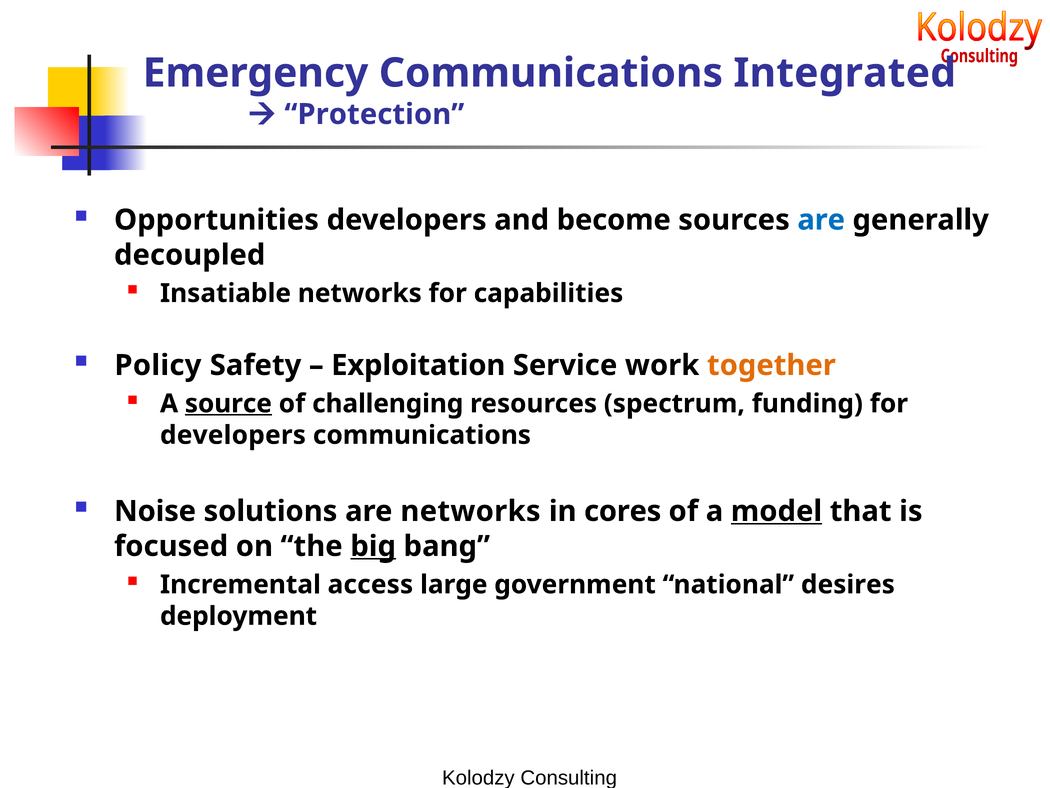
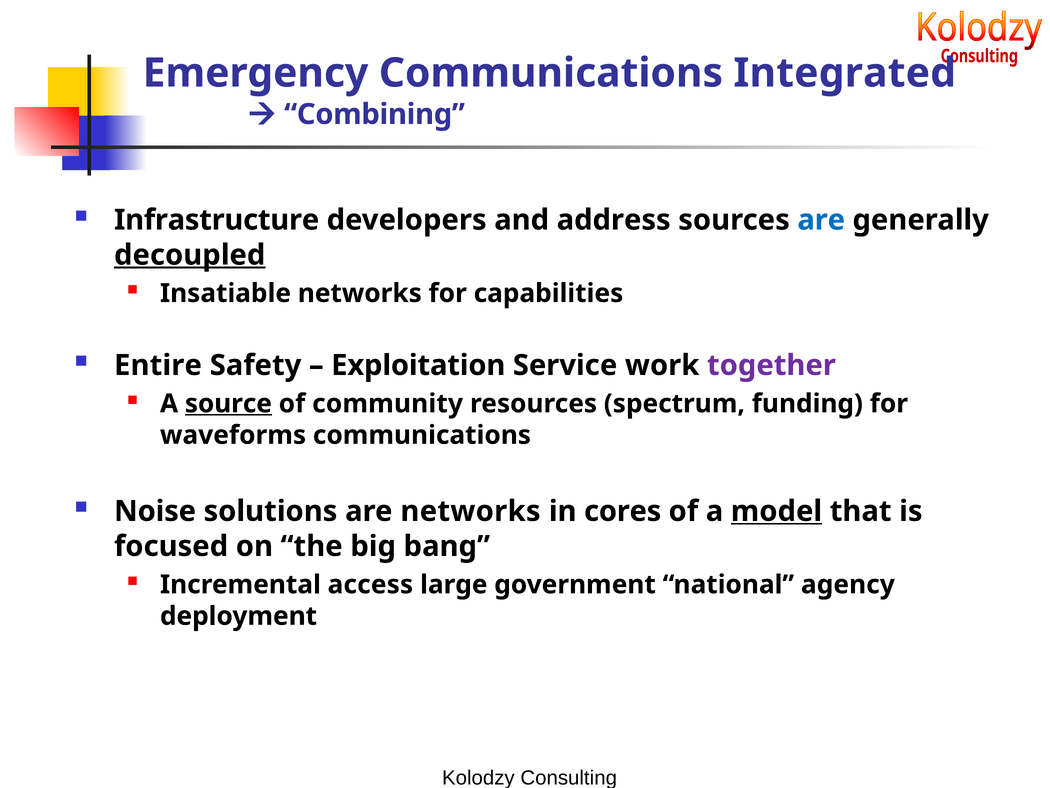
Protection: Protection -> Combining
Opportunities: Opportunities -> Infrastructure
become: become -> address
decoupled underline: none -> present
Policy: Policy -> Entire
together colour: orange -> purple
challenging: challenging -> community
developers at (233, 435): developers -> waveforms
big underline: present -> none
desires: desires -> agency
